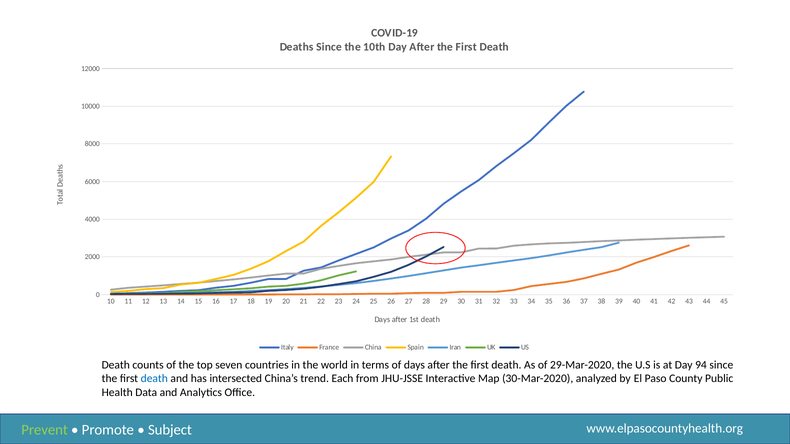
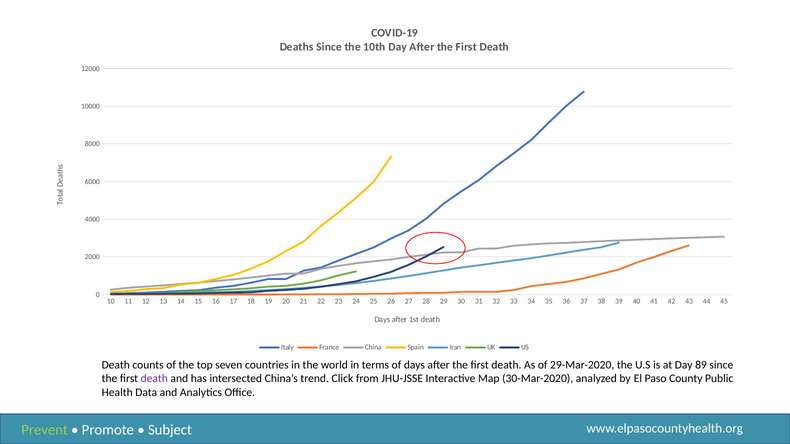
94: 94 -> 89
death at (154, 379) colour: blue -> purple
Each: Each -> Click
